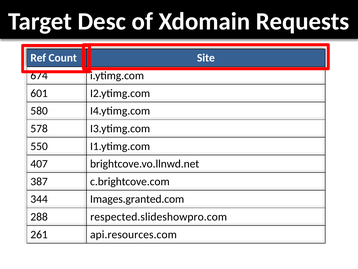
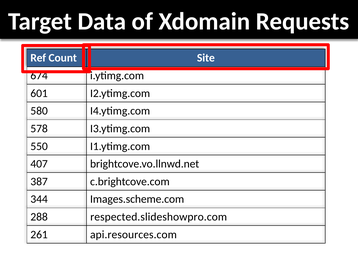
Desc: Desc -> Data
Images.granted.com: Images.granted.com -> Images.scheme.com
